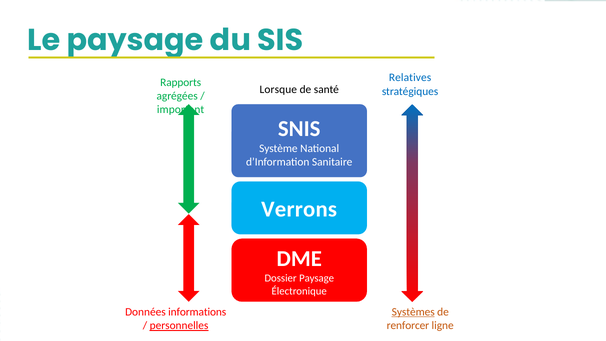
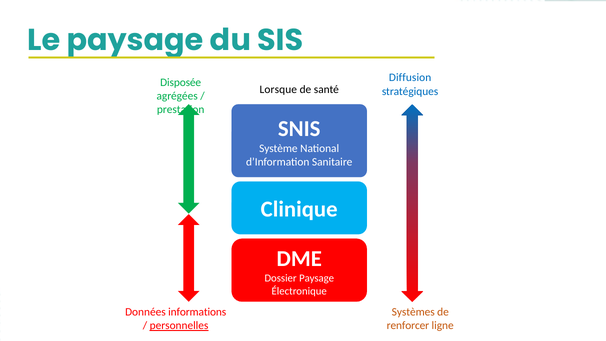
Relatives: Relatives -> Diffusion
Rapports: Rapports -> Disposée
important: important -> prestation
Verrons: Verrons -> Clinique
Systèmes underline: present -> none
